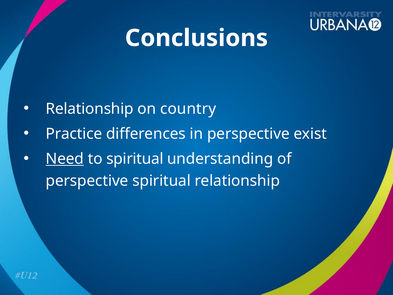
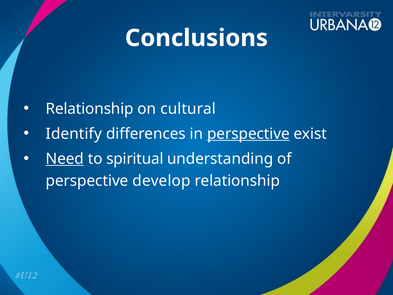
country: country -> cultural
Practice: Practice -> Identify
perspective at (248, 134) underline: none -> present
perspective spiritual: spiritual -> develop
